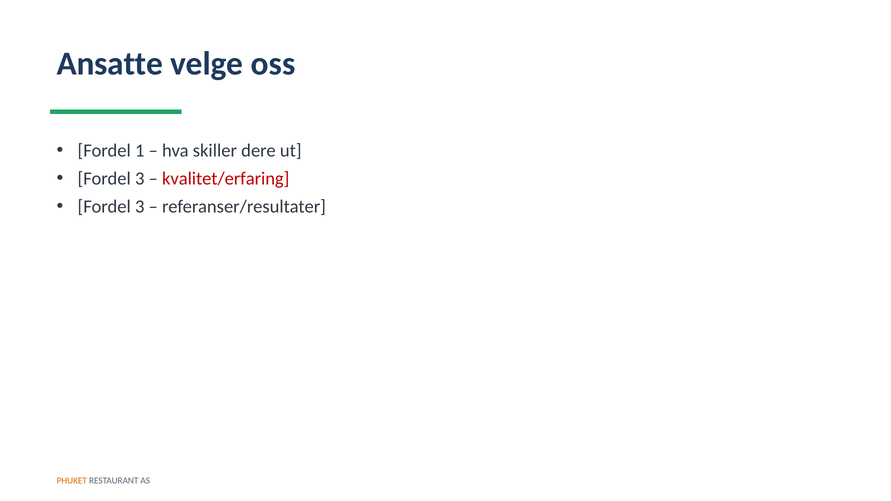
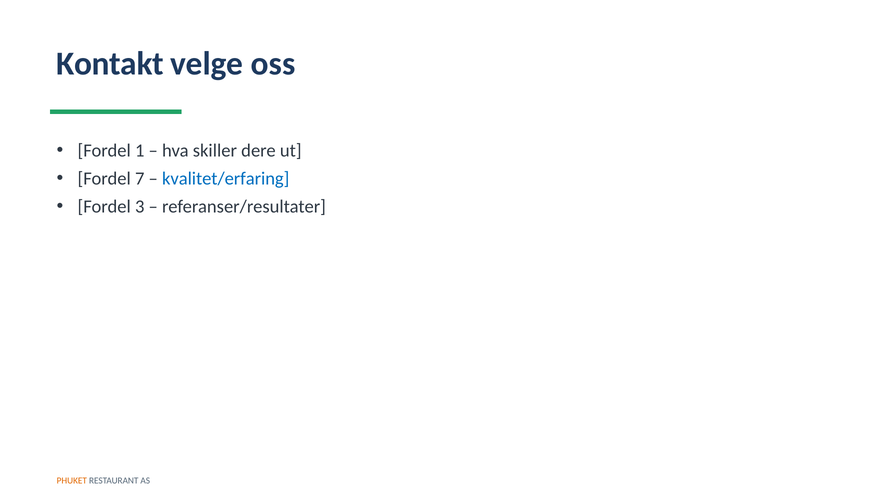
Ansatte: Ansatte -> Kontakt
3 at (140, 179): 3 -> 7
kvalitet/erfaring colour: red -> blue
